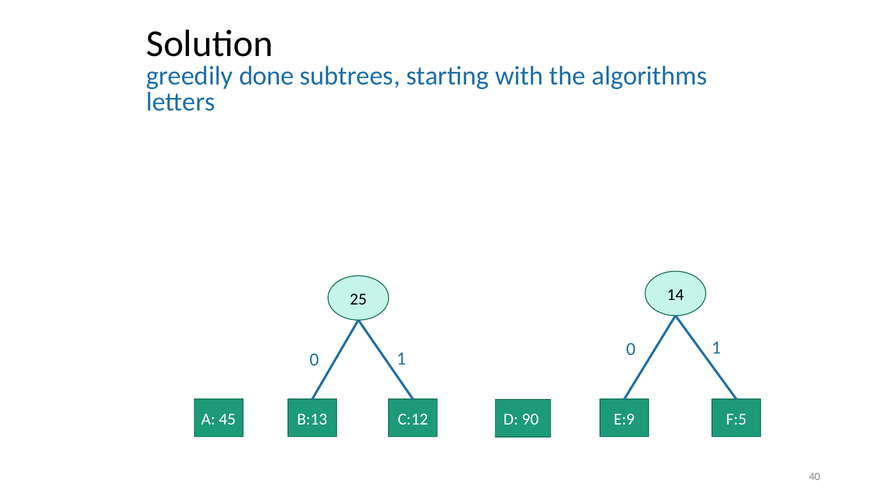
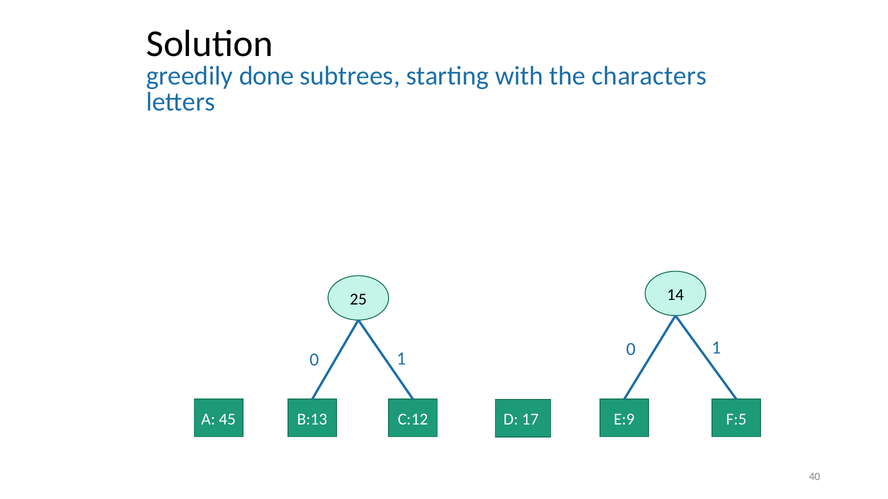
algorithms: algorithms -> characters
90: 90 -> 17
